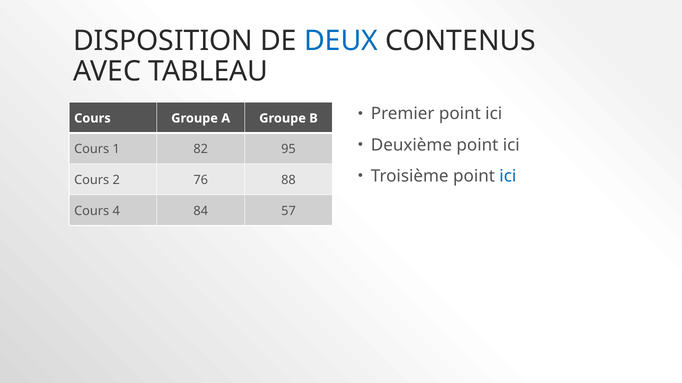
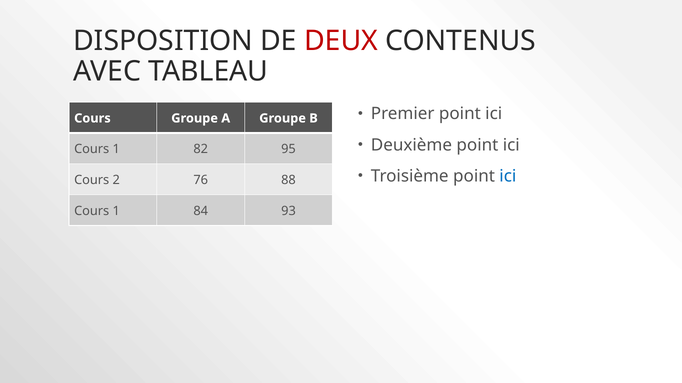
DEUX colour: blue -> red
4 at (116, 211): 4 -> 1
57: 57 -> 93
